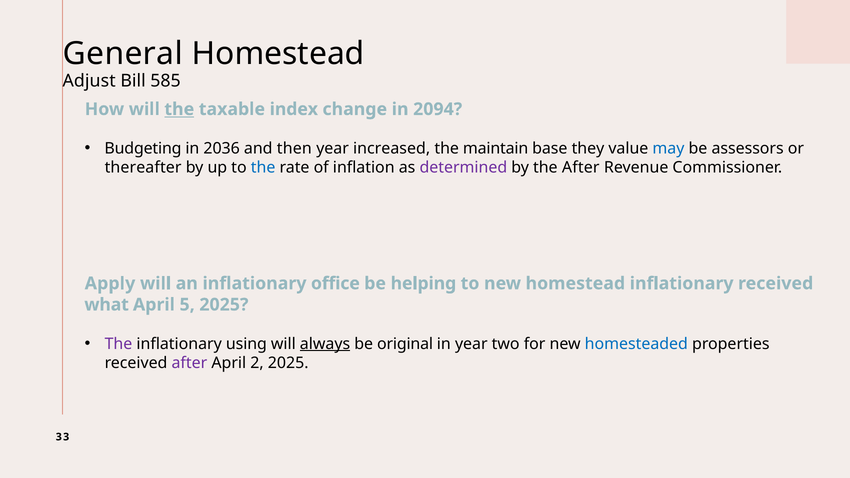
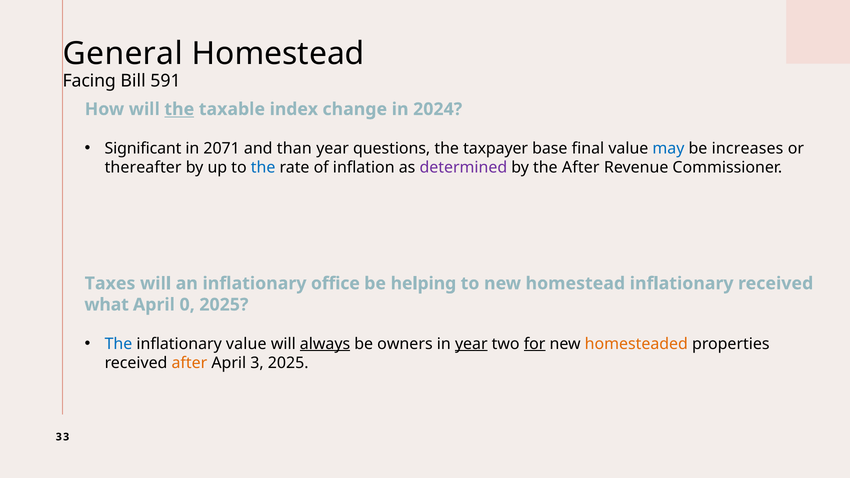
Adjust: Adjust -> Facing
585: 585 -> 591
2094: 2094 -> 2024
Budgeting: Budgeting -> Significant
2036: 2036 -> 2071
then: then -> than
increased: increased -> questions
maintain: maintain -> taxpayer
they: they -> final
assessors: assessors -> increases
Apply: Apply -> Taxes
5: 5 -> 0
The at (118, 344) colour: purple -> blue
inflationary using: using -> value
original: original -> owners
year at (471, 344) underline: none -> present
for underline: none -> present
homesteaded colour: blue -> orange
after at (189, 363) colour: purple -> orange
2: 2 -> 3
